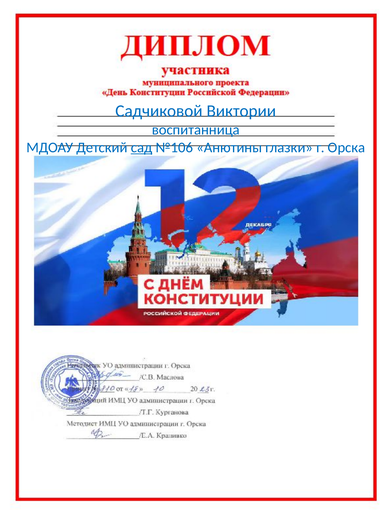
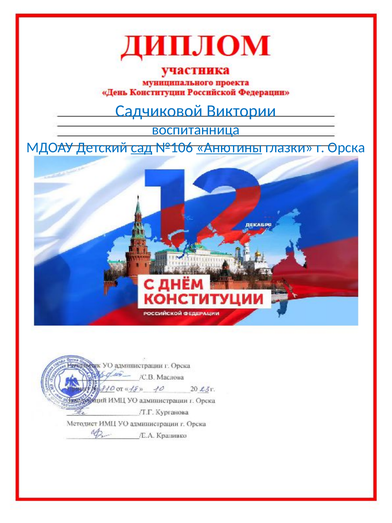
Анютины underline: none -> present
